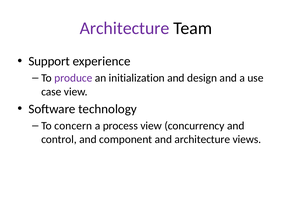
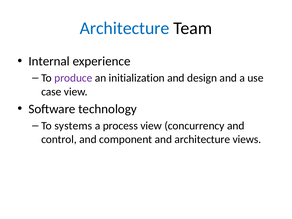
Architecture at (125, 28) colour: purple -> blue
Support: Support -> Internal
concern: concern -> systems
